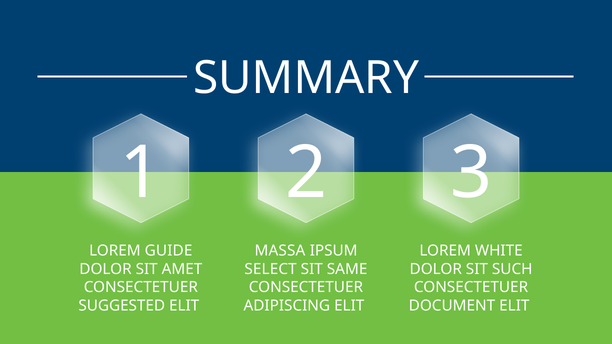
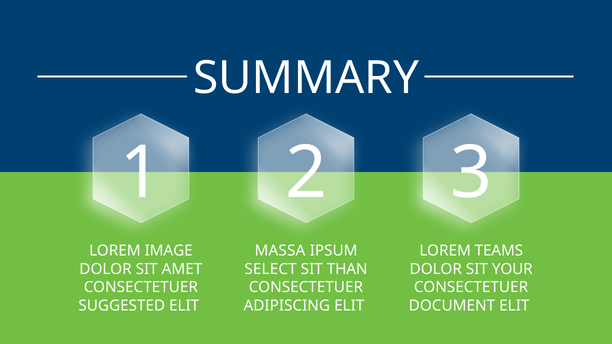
GUIDE: GUIDE -> IMAGE
WHITE: WHITE -> TEAMS
SAME: SAME -> THAN
SUCH: SUCH -> YOUR
